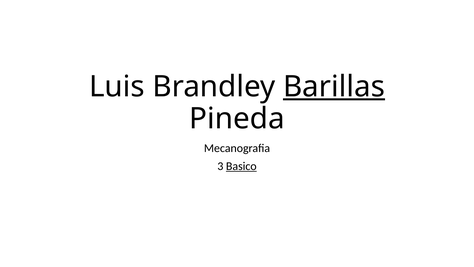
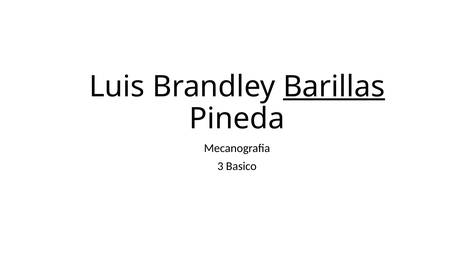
Basico underline: present -> none
